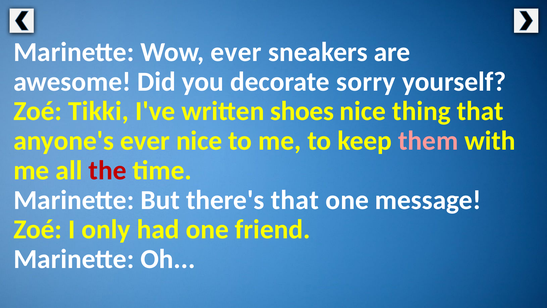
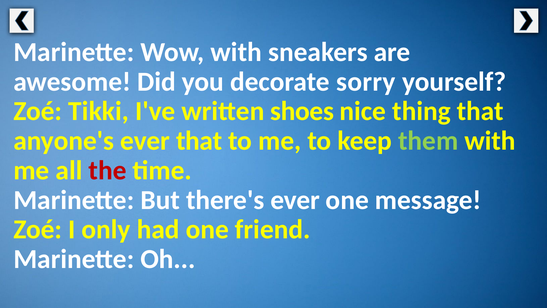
Wow ever: ever -> with
ever nice: nice -> that
them colour: pink -> light green
there's that: that -> ever
